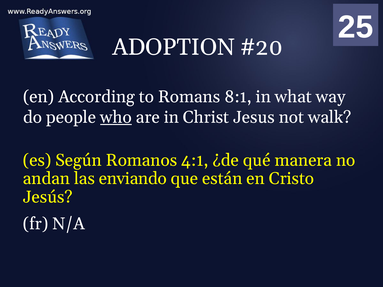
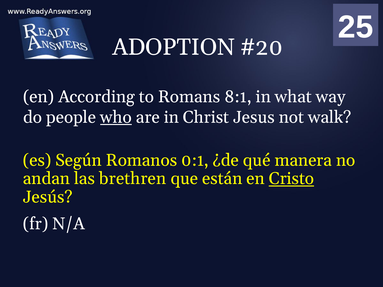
4:1: 4:1 -> 0:1
enviando: enviando -> brethren
Cristo underline: none -> present
